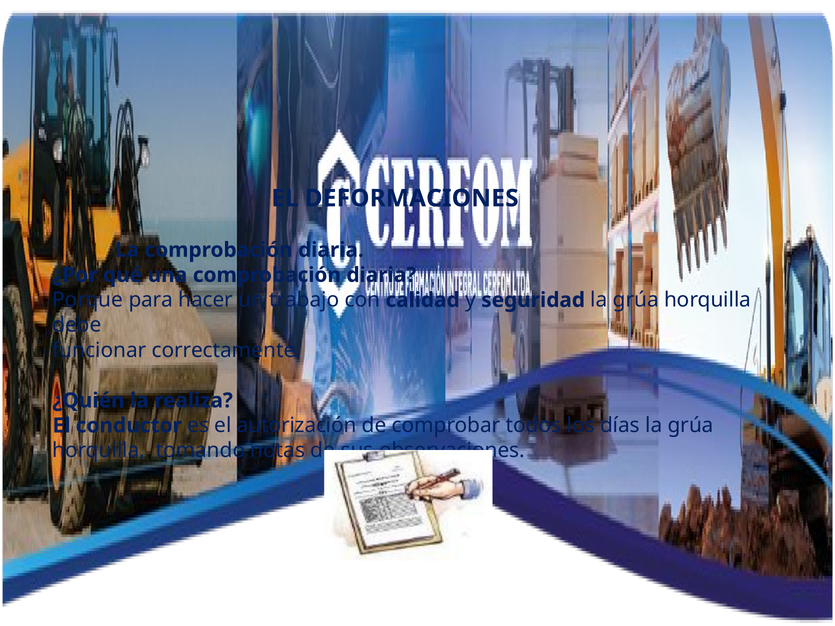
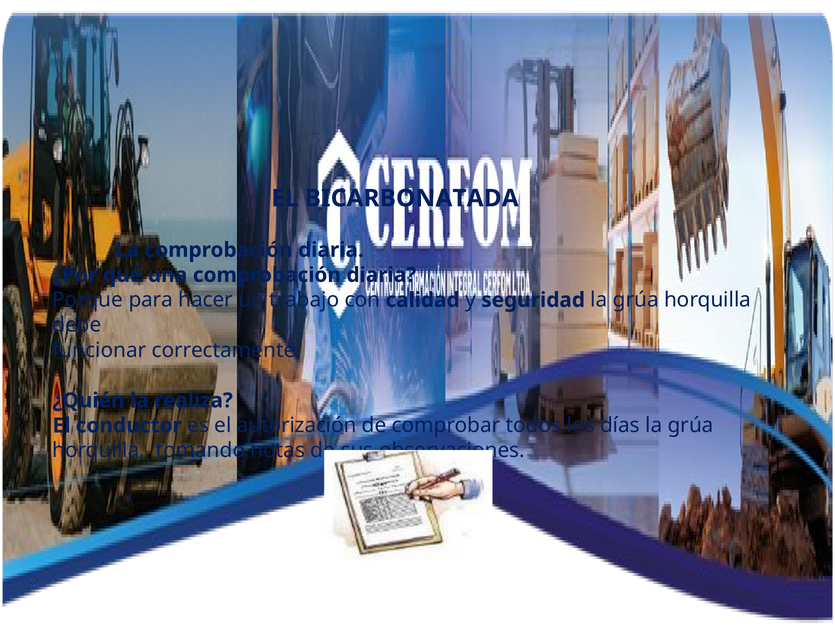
DEFORMACIONES: DEFORMACIONES -> BICARBONATADA
